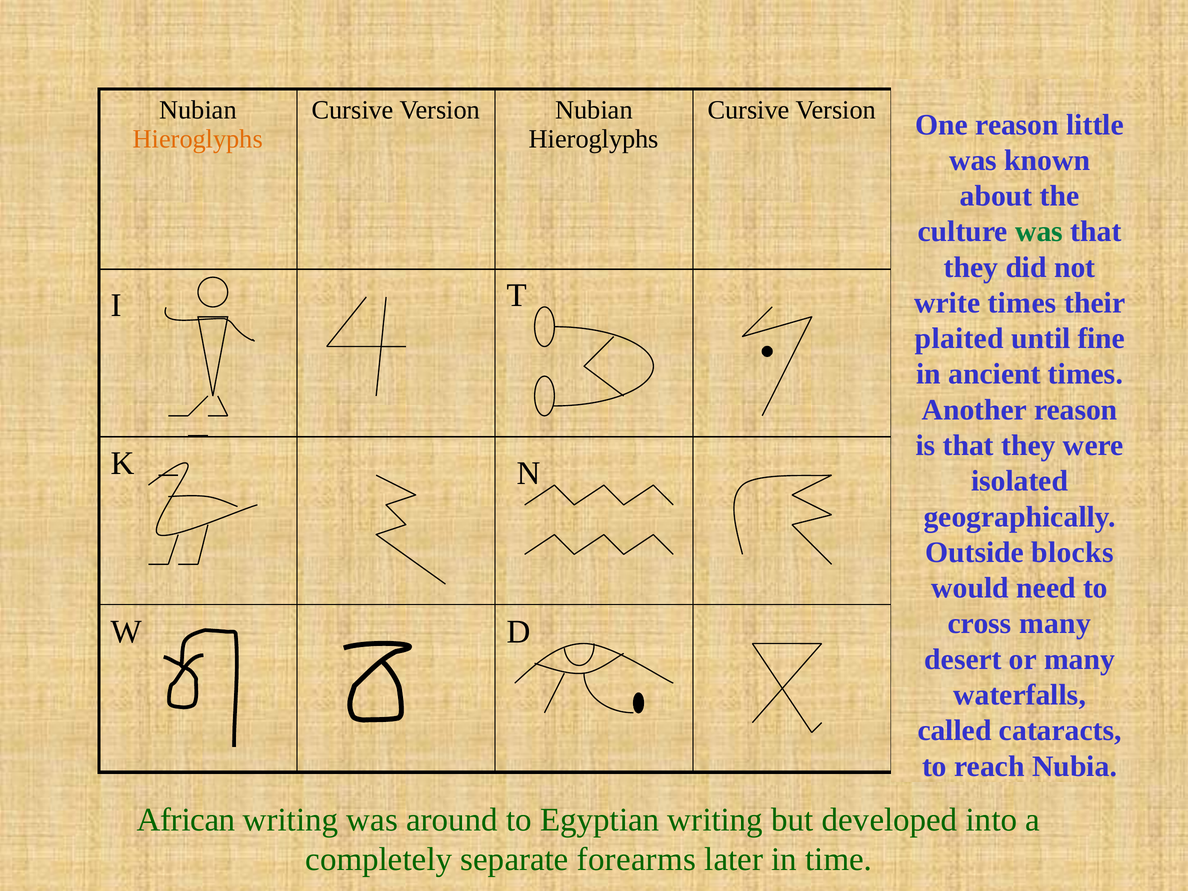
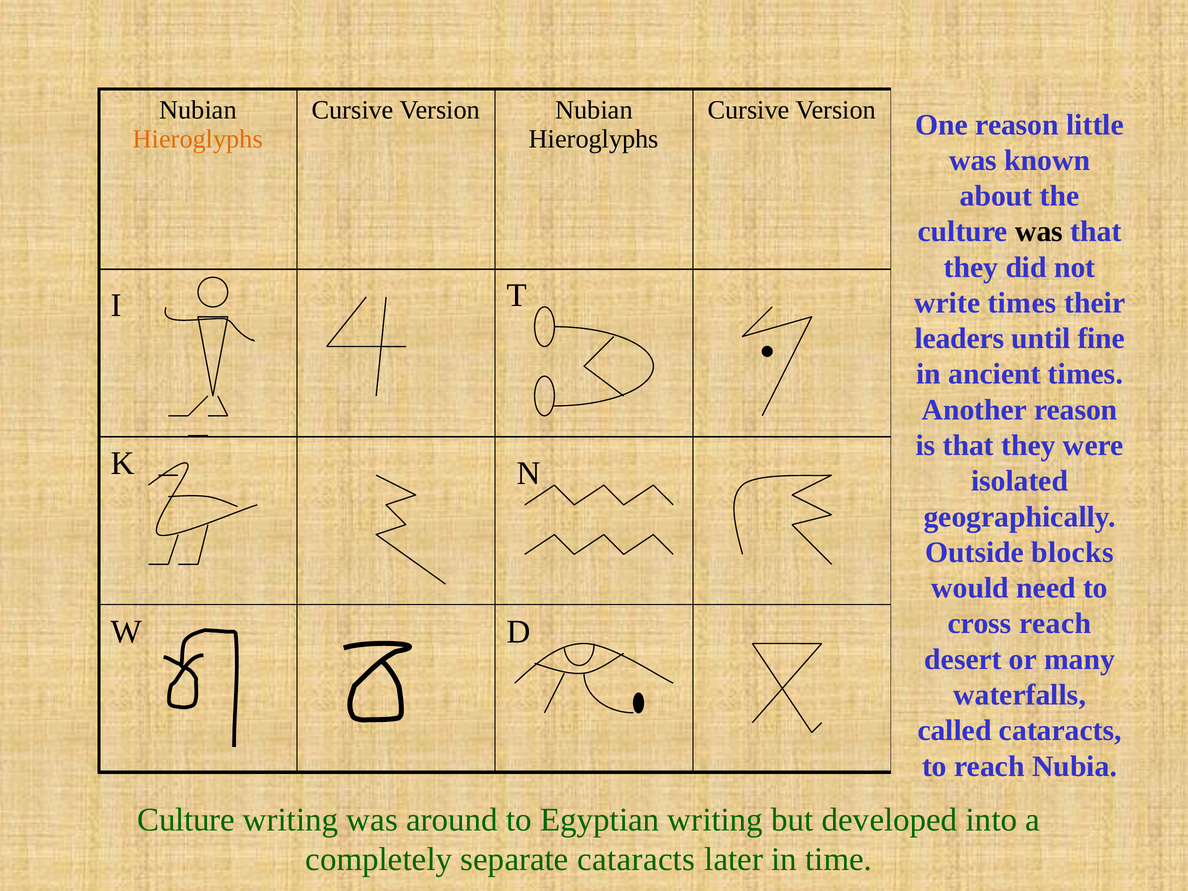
was at (1039, 232) colour: green -> black
plaited: plaited -> leaders
cross many: many -> reach
African at (186, 820): African -> Culture
separate forearms: forearms -> cataracts
